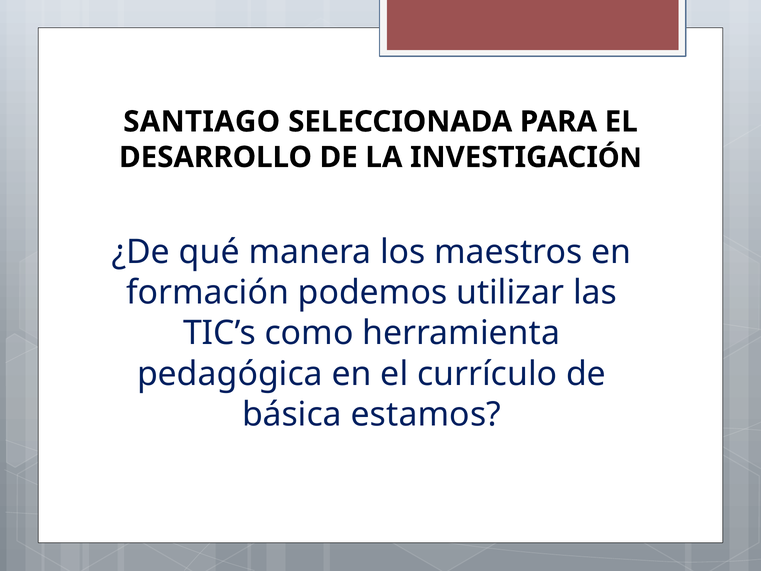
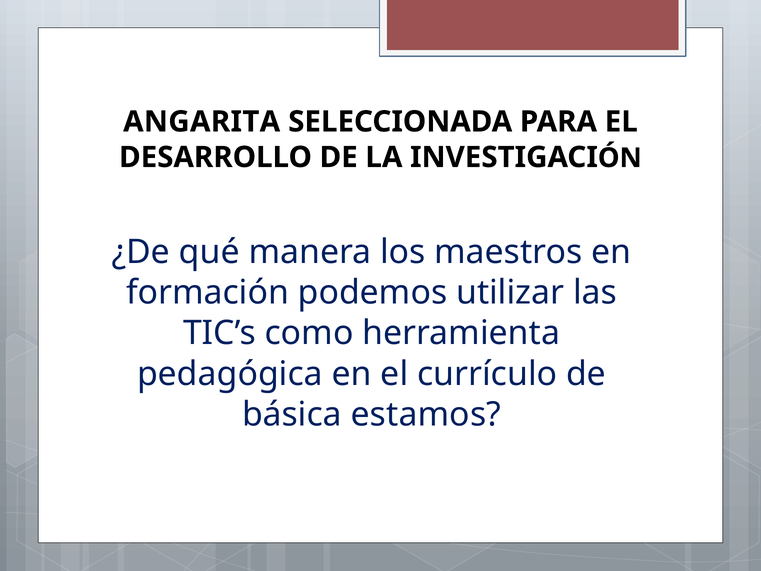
SANTIAGO: SANTIAGO -> ANGARITA
